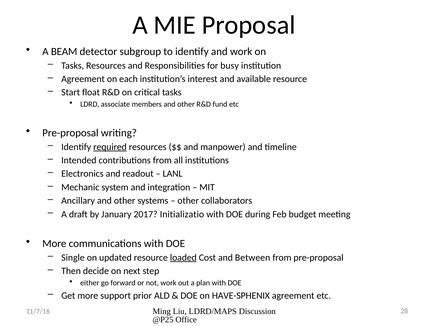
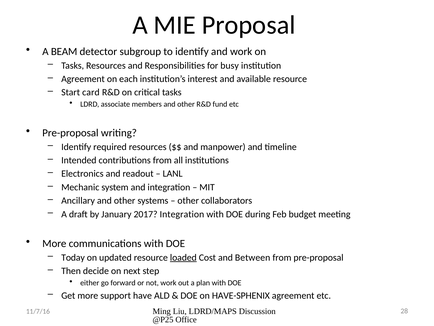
float: float -> card
required underline: present -> none
2017 Initializatio: Initializatio -> Integration
Single: Single -> Today
prior: prior -> have
